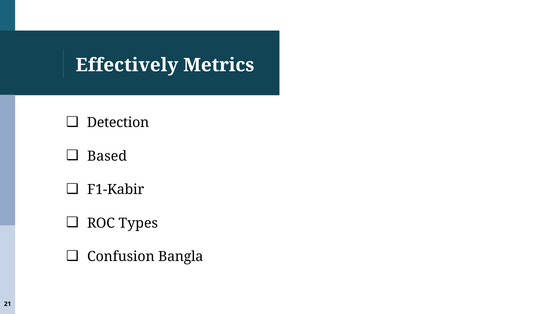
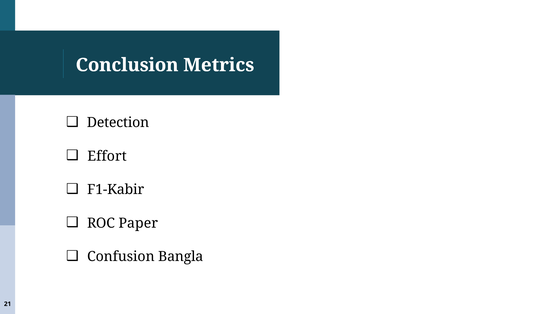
Effectively: Effectively -> Conclusion
Based: Based -> Effort
Types: Types -> Paper
